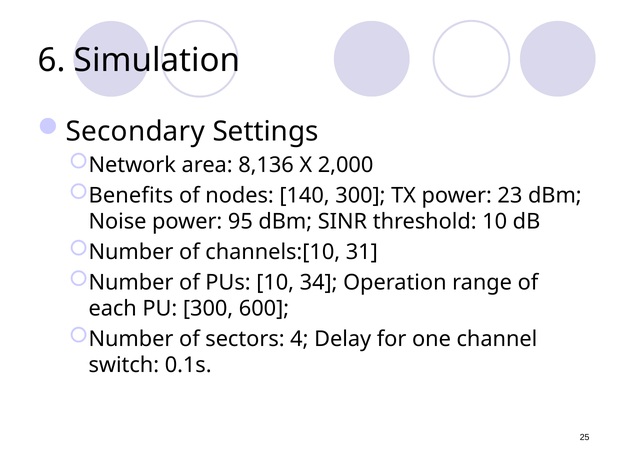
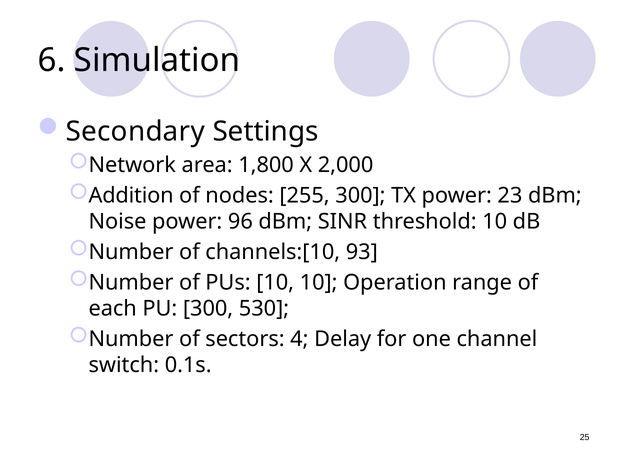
8,136: 8,136 -> 1,800
Benefits: Benefits -> Addition
140: 140 -> 255
95: 95 -> 96
31: 31 -> 93
10 34: 34 -> 10
600: 600 -> 530
